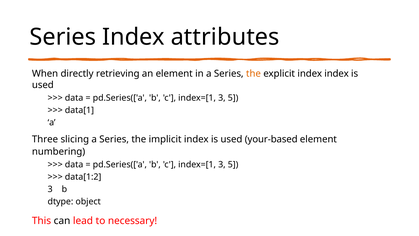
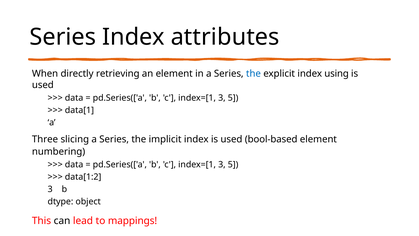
the at (253, 74) colour: orange -> blue
index index: index -> using
your-based: your-based -> bool-based
necessary: necessary -> mappings
